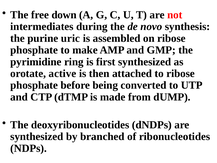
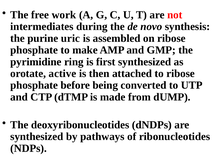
down: down -> work
branched: branched -> pathways
